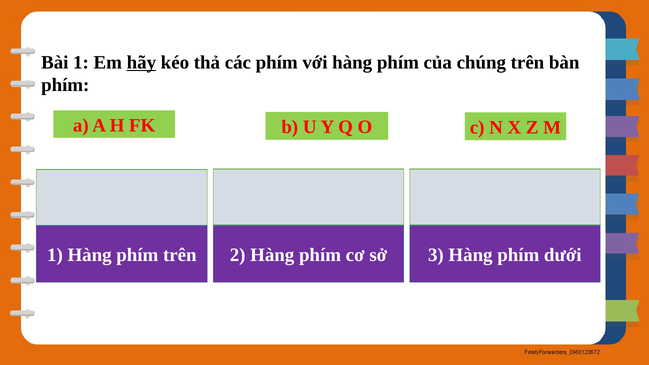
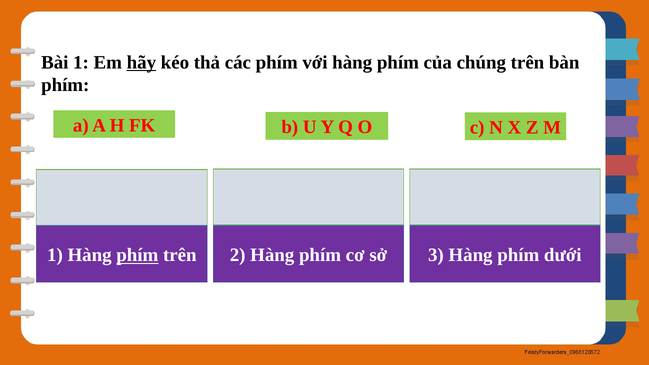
phím at (137, 255) underline: none -> present
